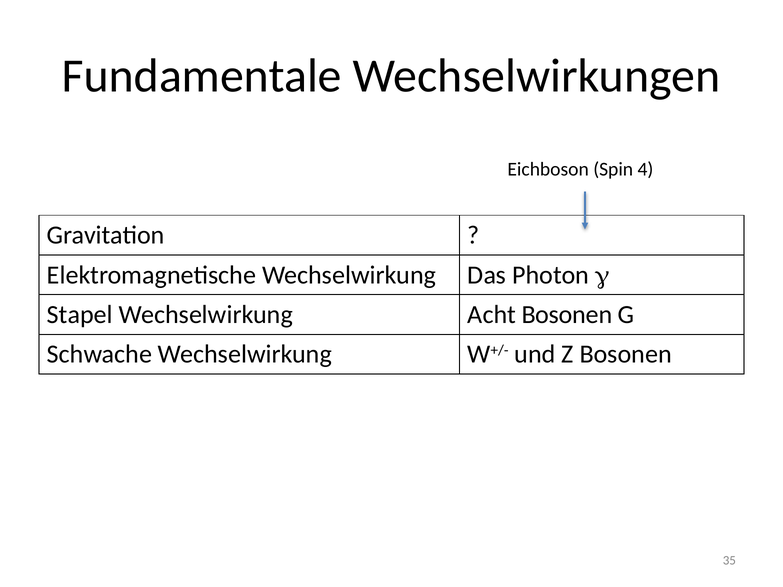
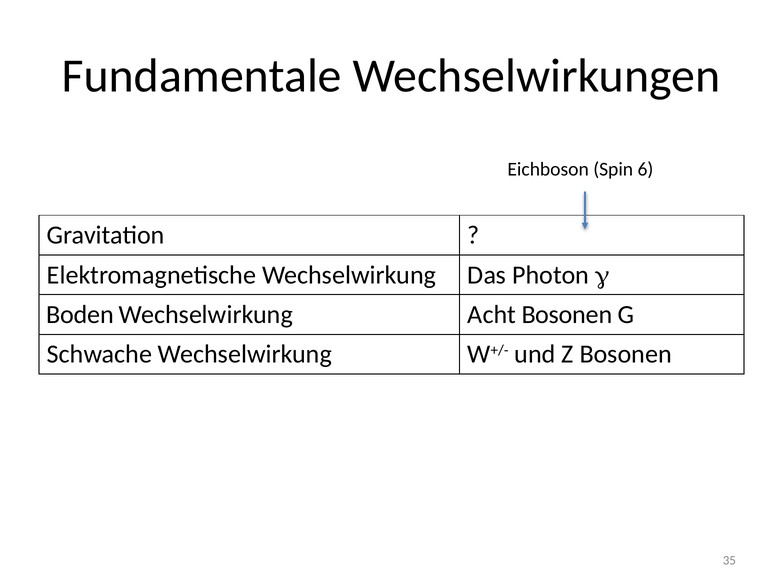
4: 4 -> 6
Stapel: Stapel -> Boden
